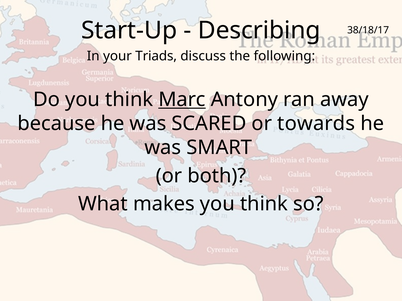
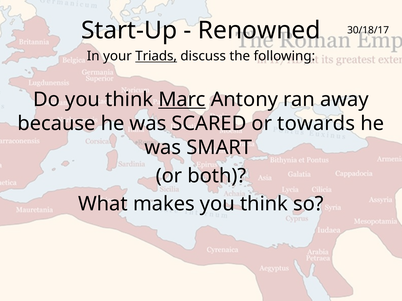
Describing: Describing -> Renowned
38/18/17: 38/18/17 -> 30/18/17
Triads underline: none -> present
